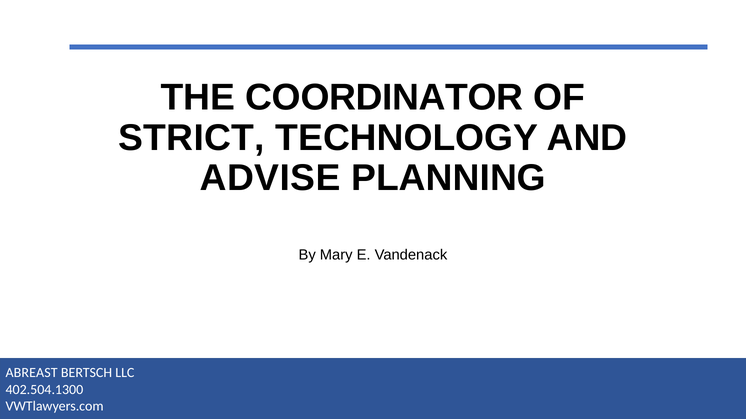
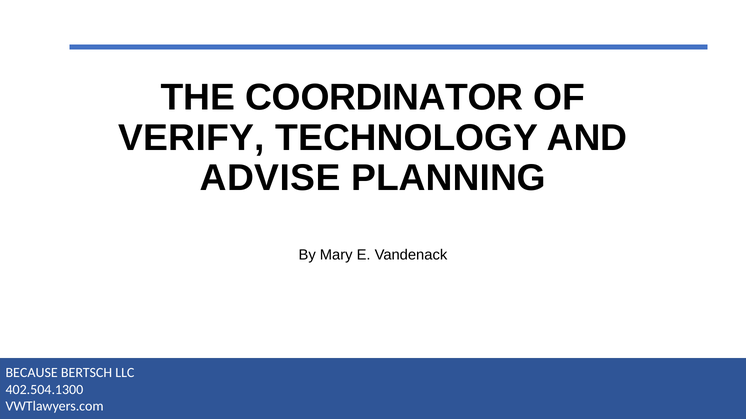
STRICT: STRICT -> VERIFY
ABREAST: ABREAST -> BECAUSE
